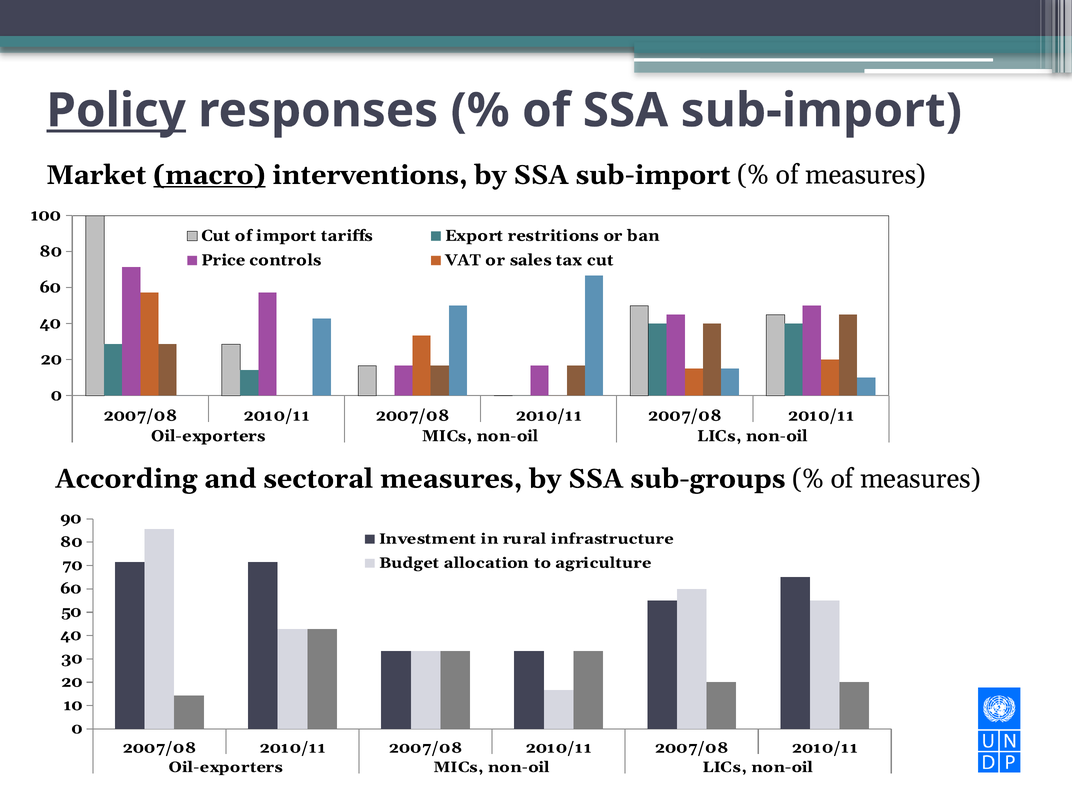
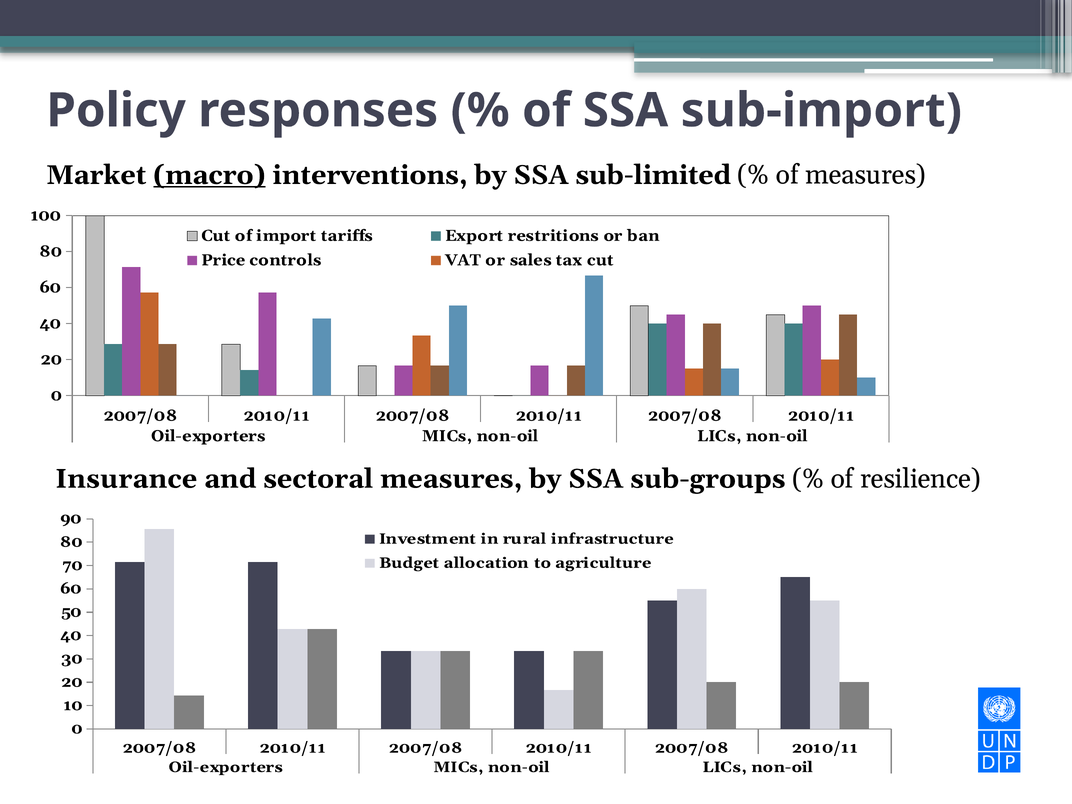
Policy underline: present -> none
by SSA sub-import: sub-import -> sub-limited
According: According -> Insurance
measures at (920, 479): measures -> resilience
